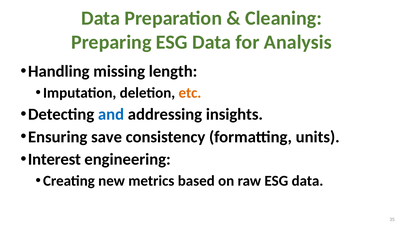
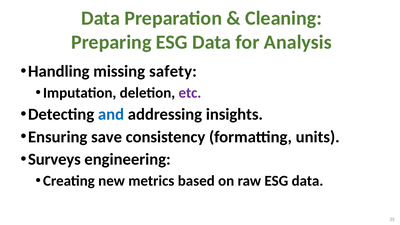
length: length -> safety
etc colour: orange -> purple
Interest: Interest -> Surveys
